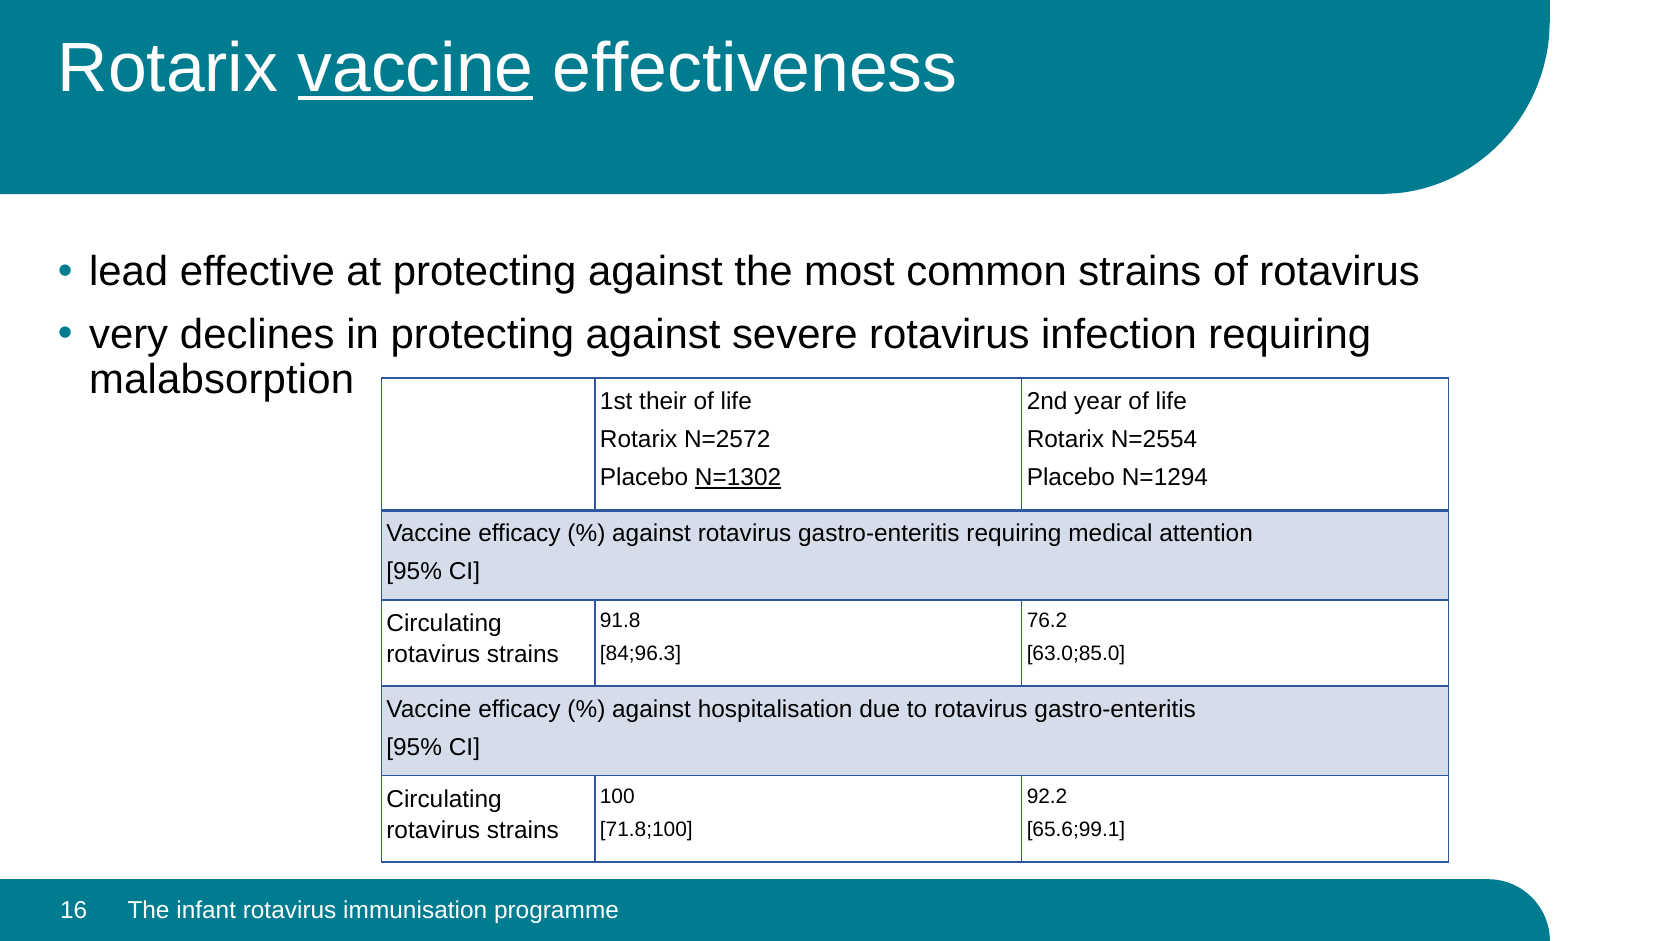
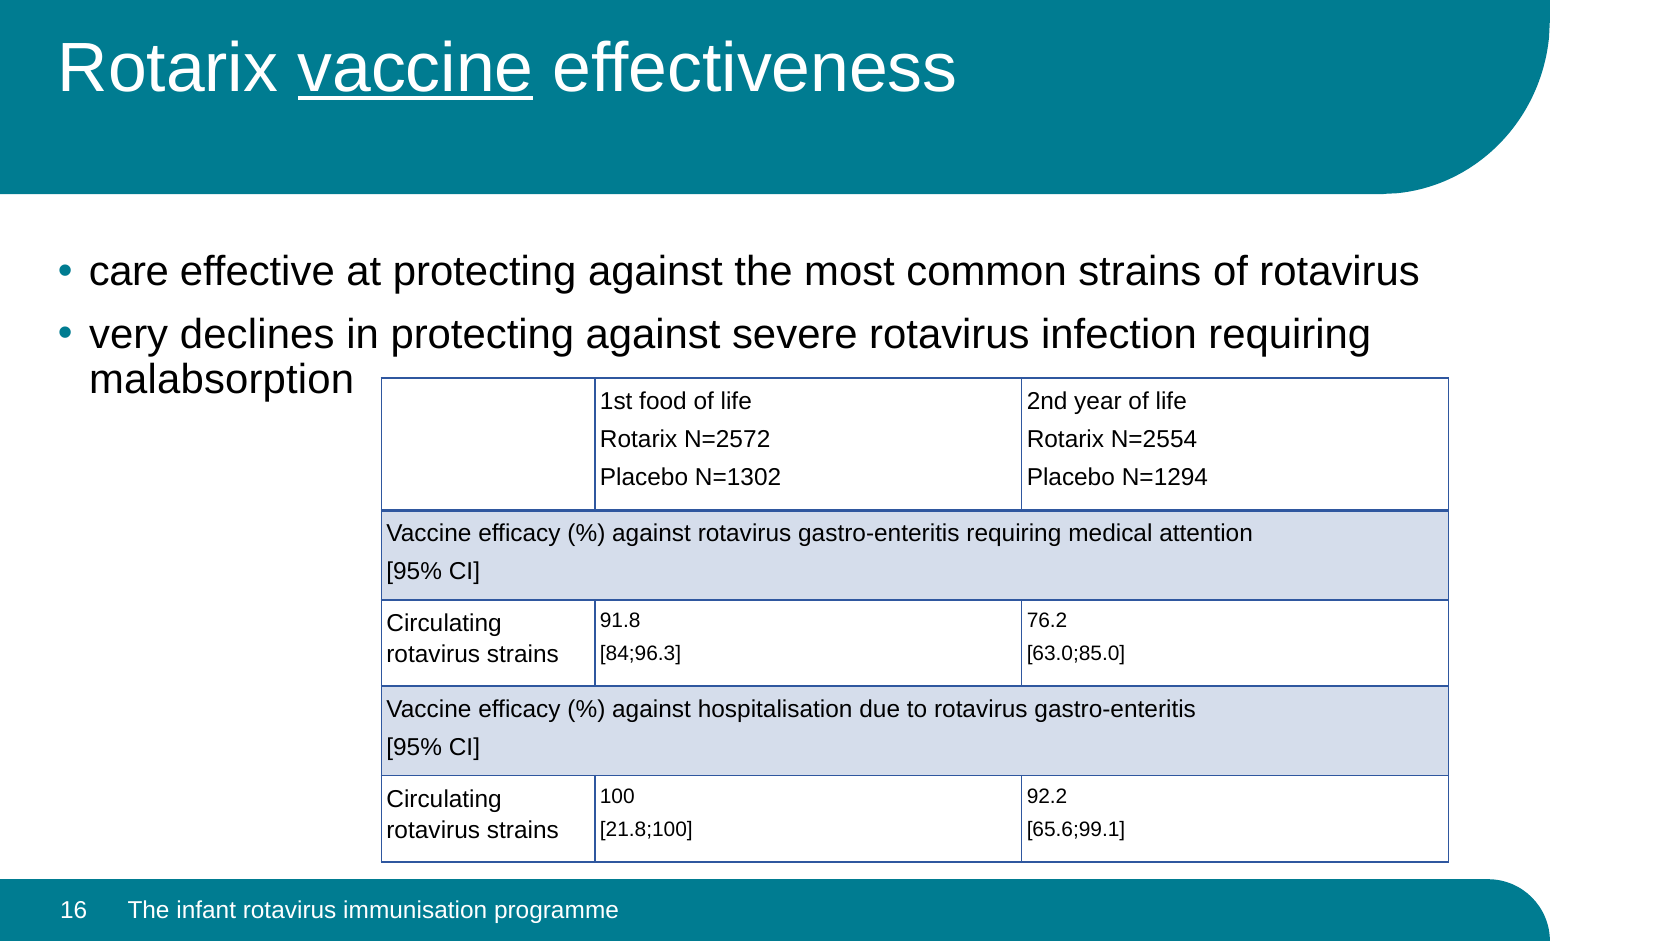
lead: lead -> care
their: their -> food
N=1302 underline: present -> none
71.8;100: 71.8;100 -> 21.8;100
